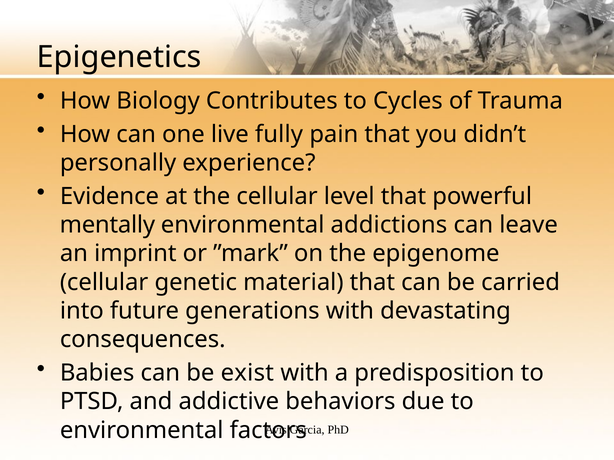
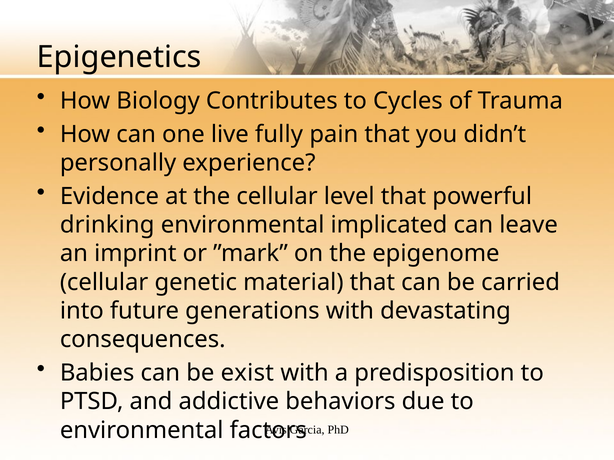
mentally: mentally -> drinking
addictions: addictions -> implicated
